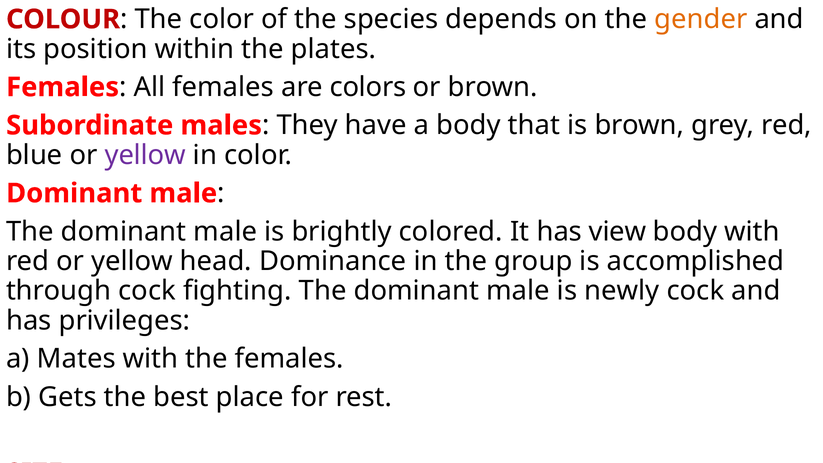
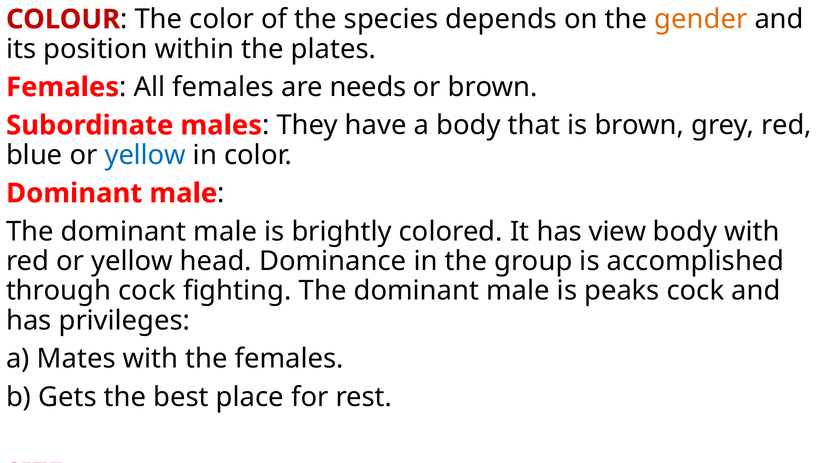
colors: colors -> needs
yellow at (145, 155) colour: purple -> blue
newly: newly -> peaks
